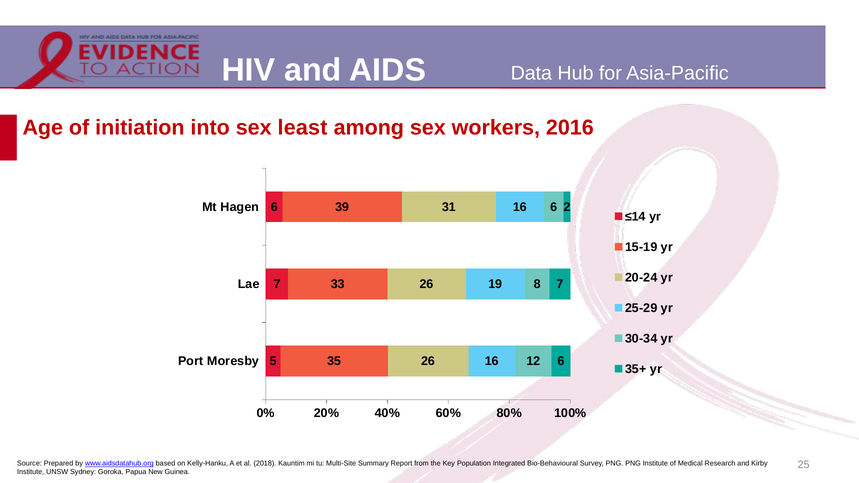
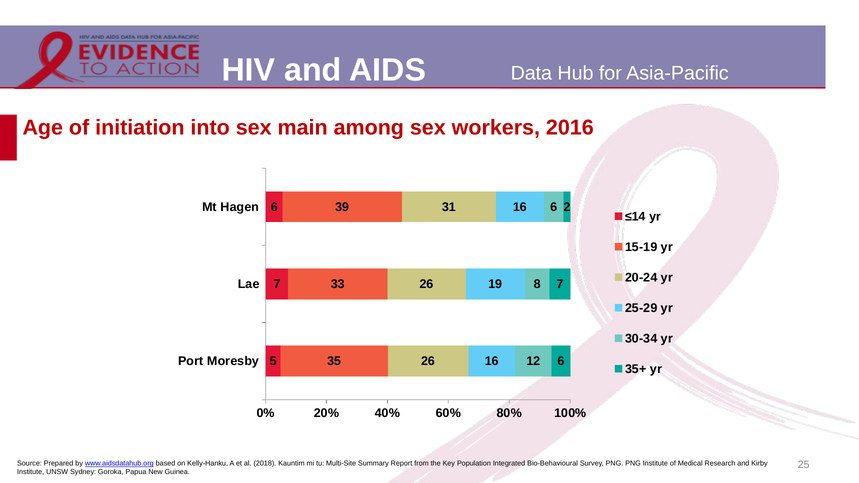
least: least -> main
